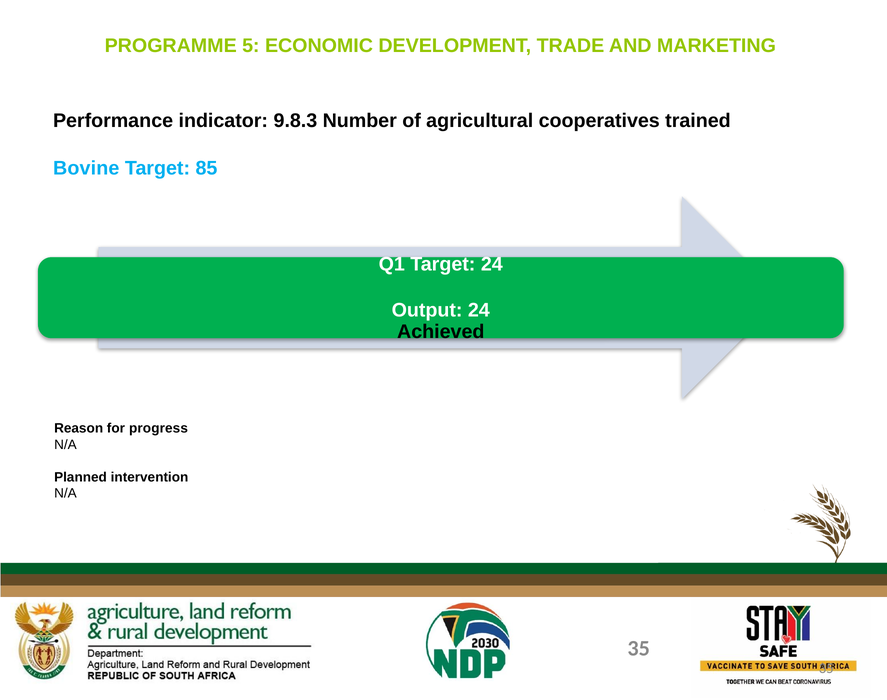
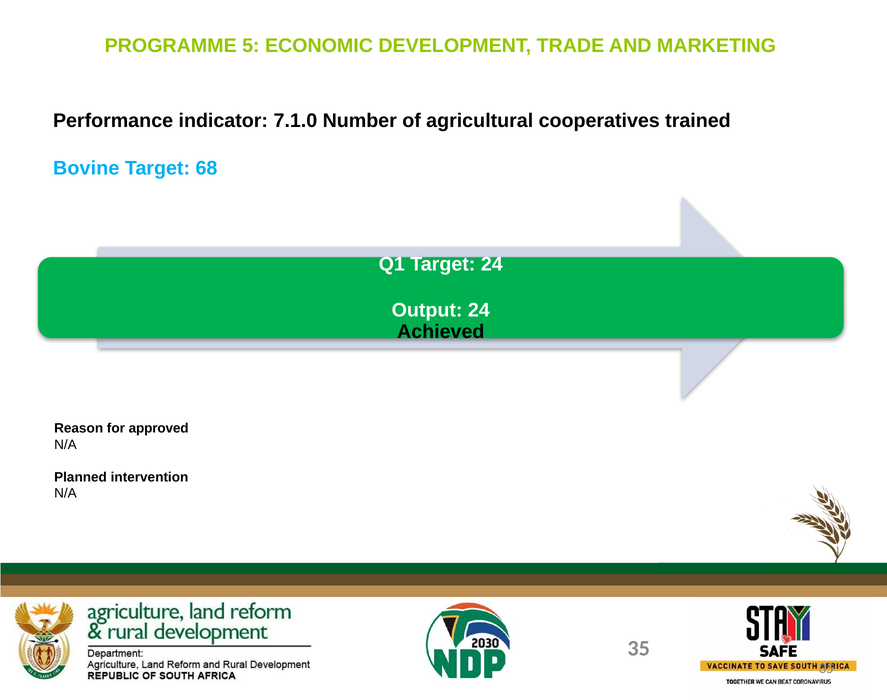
9.8.3: 9.8.3 -> 7.1.0
85: 85 -> 68
progress: progress -> approved
